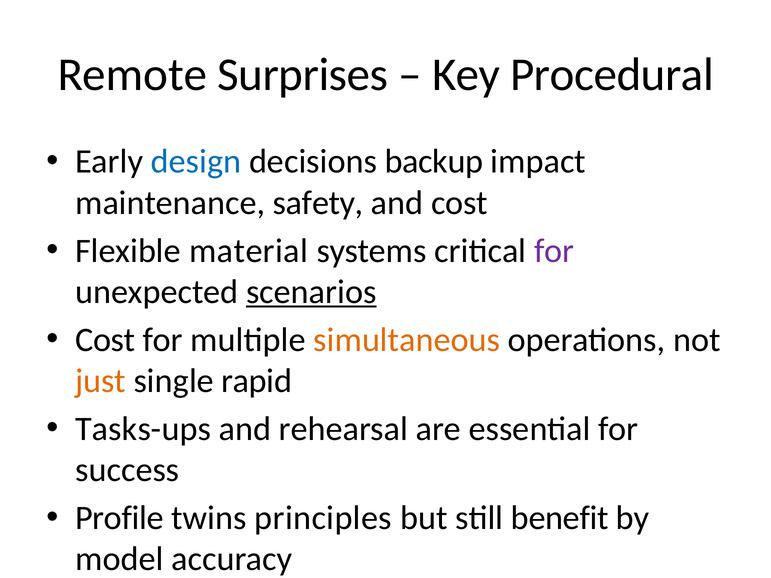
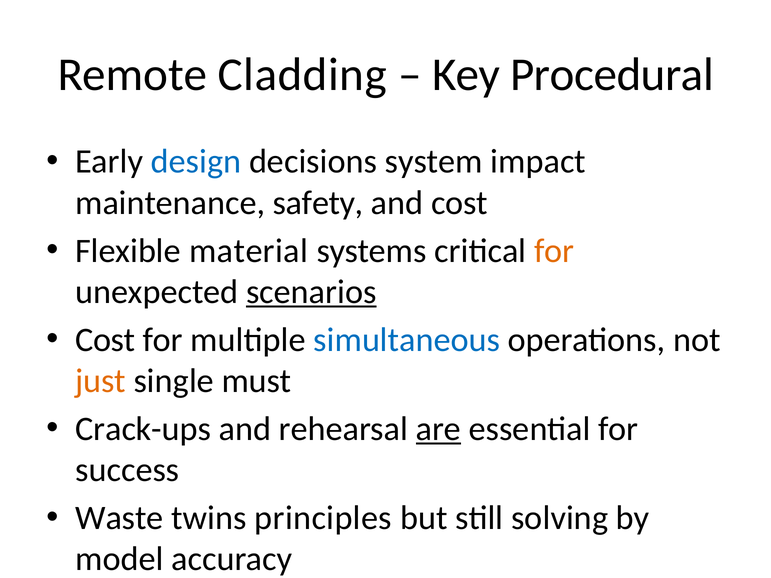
Surprises: Surprises -> Cladding
backup: backup -> system
for at (554, 251) colour: purple -> orange
simultaneous colour: orange -> blue
rapid: rapid -> must
Tasks-ups: Tasks-ups -> Crack-ups
are underline: none -> present
Profile: Profile -> Waste
benefit: benefit -> solving
